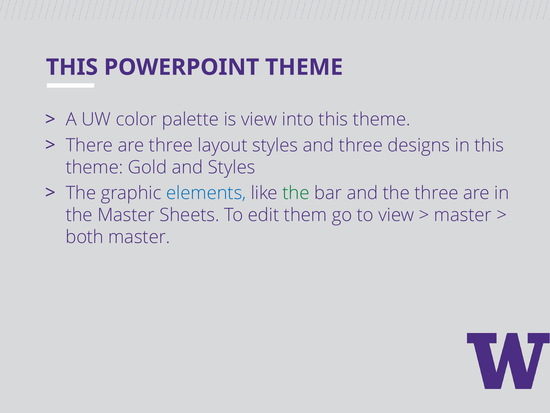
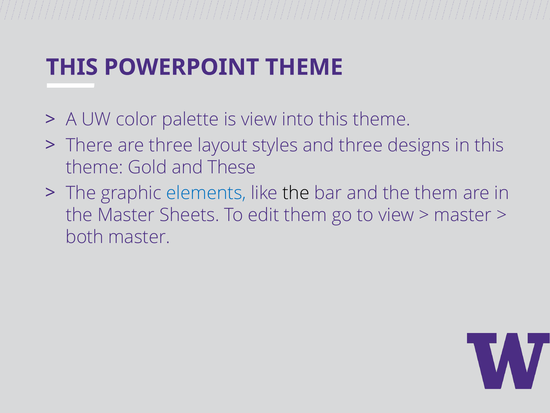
and Styles: Styles -> These
the at (296, 193) colour: green -> black
the three: three -> them
